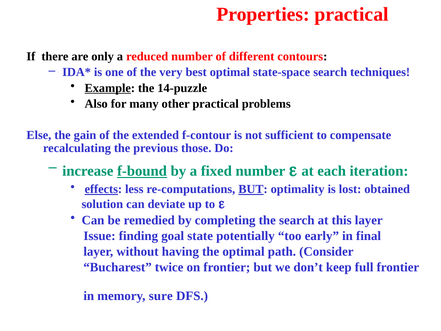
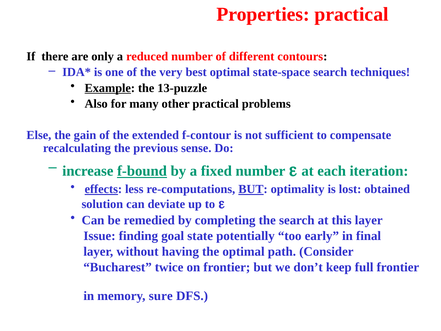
14-puzzle: 14-puzzle -> 13-puzzle
those: those -> sense
